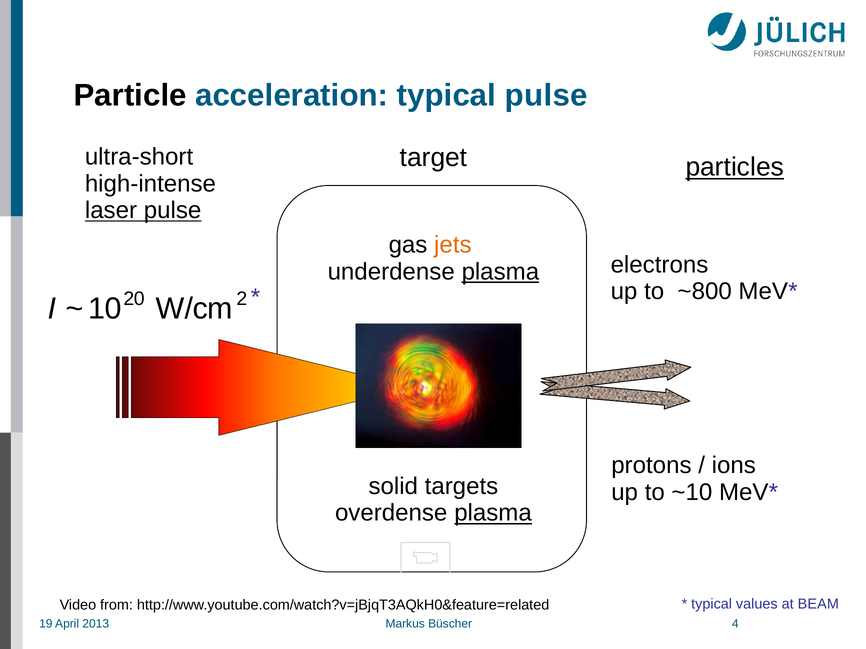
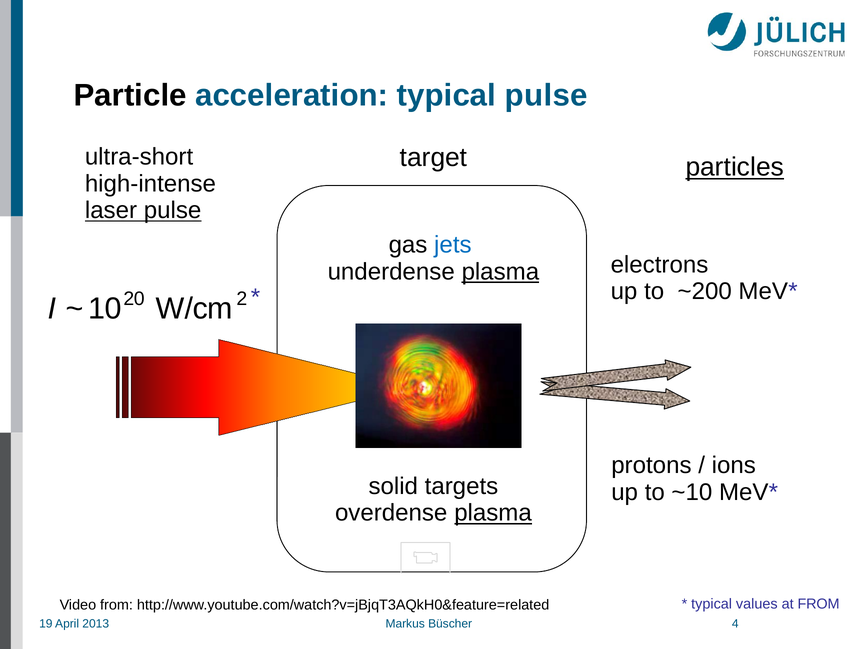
jets colour: orange -> blue
~800: ~800 -> ~200
at BEAM: BEAM -> FROM
